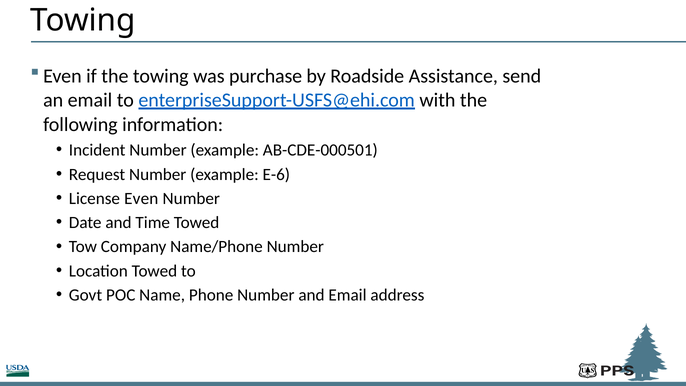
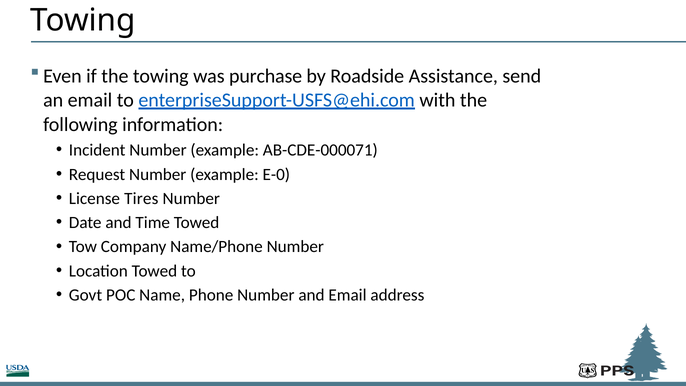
AB-CDE-000501: AB-CDE-000501 -> AB-CDE-000071
E-6: E-6 -> E-0
License Even: Even -> Tires
